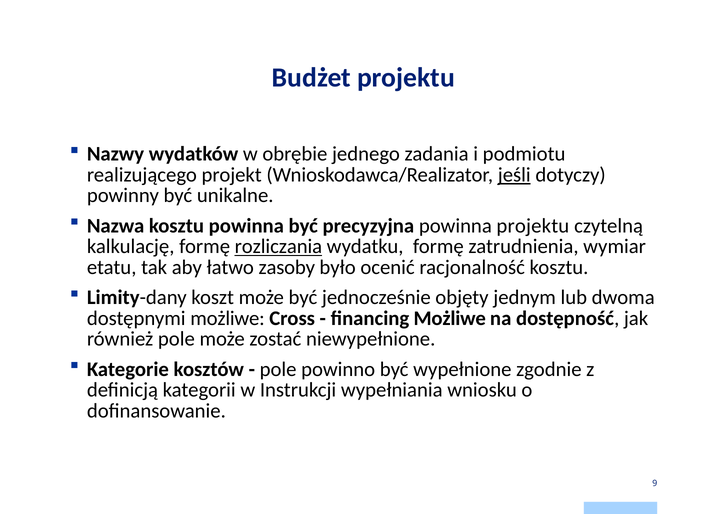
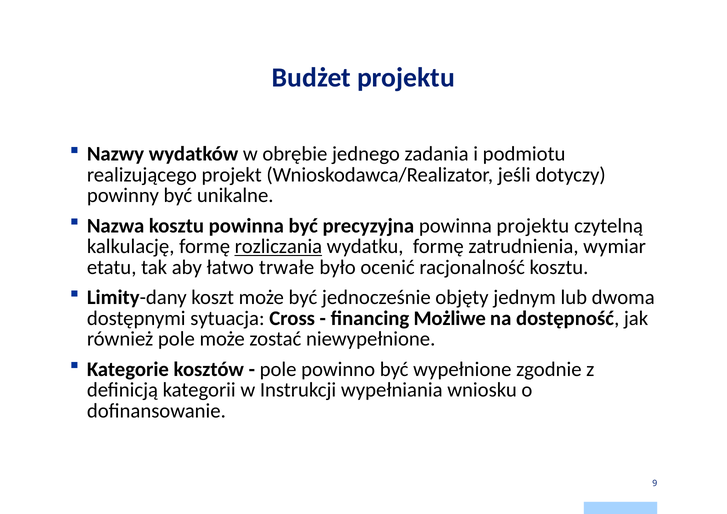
jeśli underline: present -> none
zasoby: zasoby -> trwałe
dostępnymi możliwe: możliwe -> sytuacja
